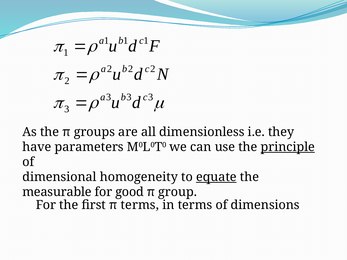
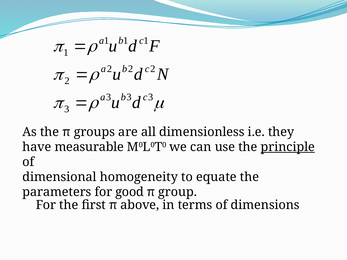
parameters: parameters -> measurable
equate underline: present -> none
measurable: measurable -> parameters
π terms: terms -> above
